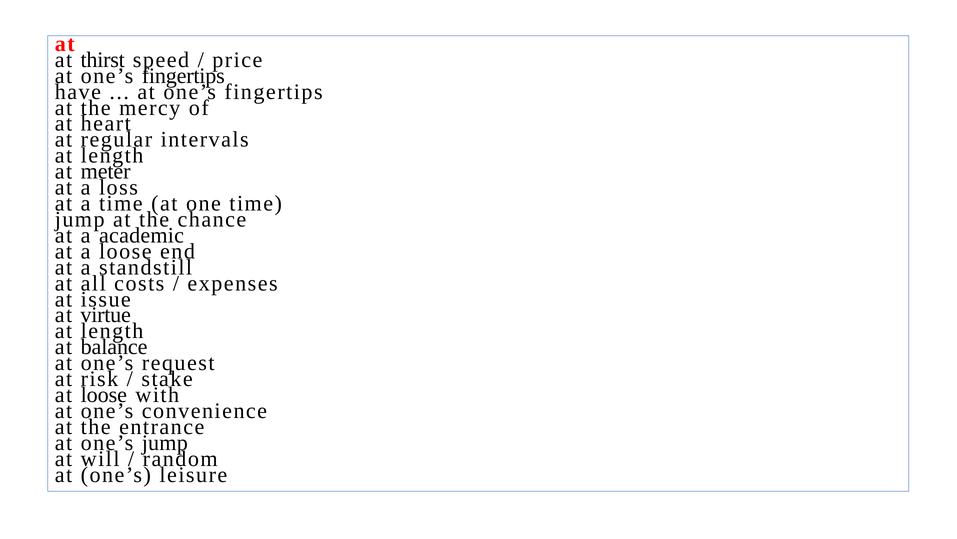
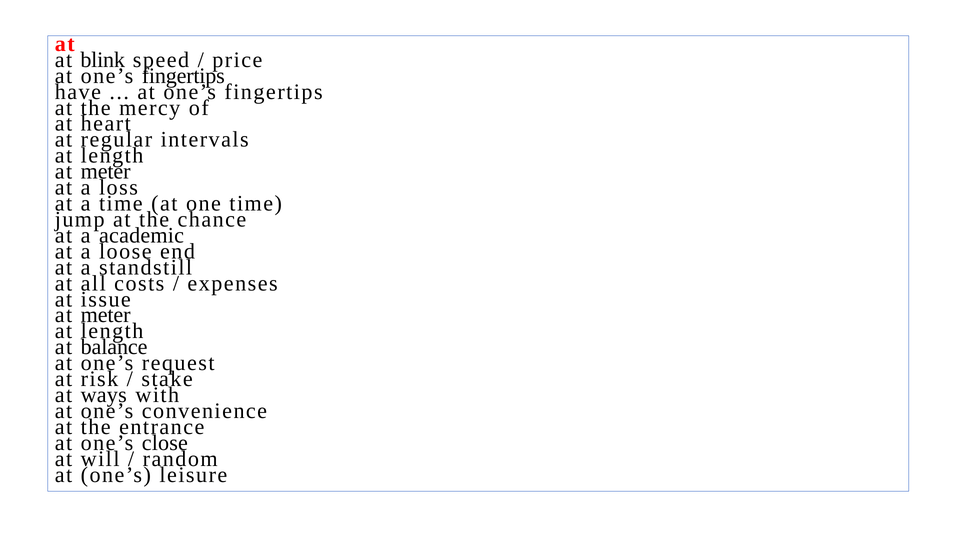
thirst: thirst -> blink
virtue at (106, 315): virtue -> meter
at loose: loose -> ways
one’s jump: jump -> close
